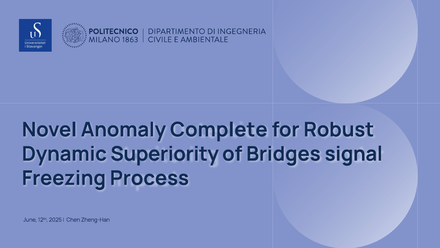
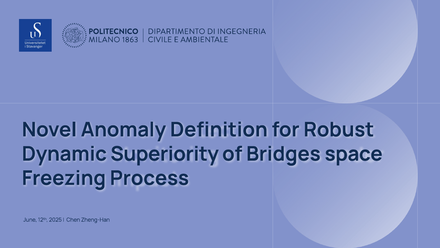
Complete: Complete -> Definition
signal: signal -> space
